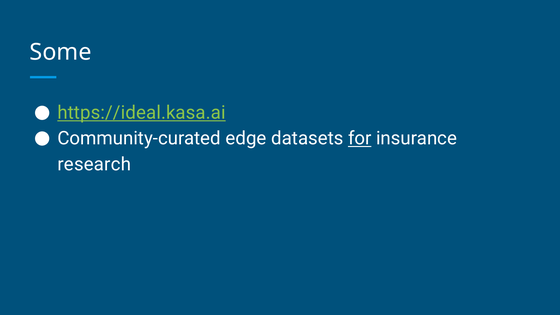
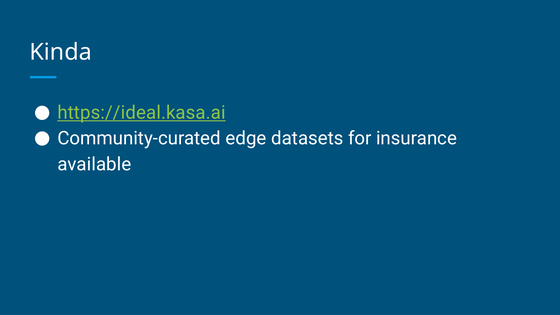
Some: Some -> Kinda
for underline: present -> none
research: research -> available
